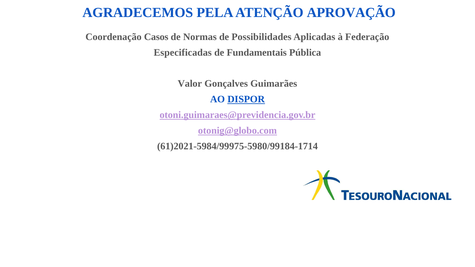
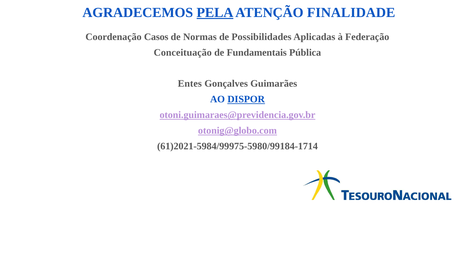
PELA underline: none -> present
APROVAÇÃO: APROVAÇÃO -> FINALIDADE
Especificadas: Especificadas -> Conceituação
Valor: Valor -> Entes
